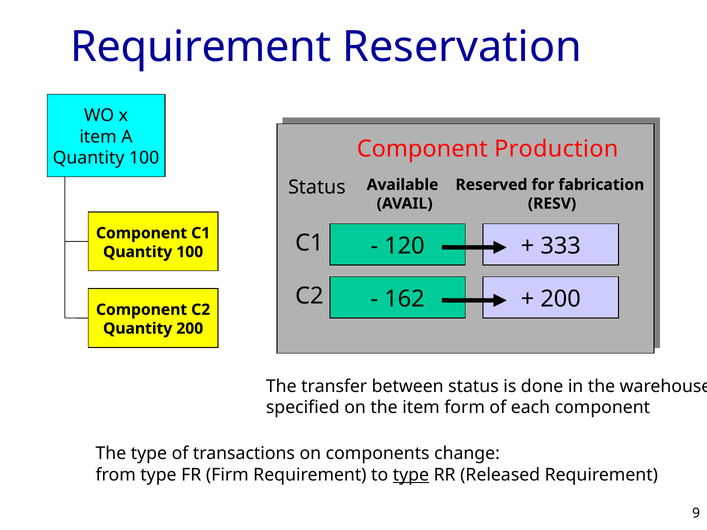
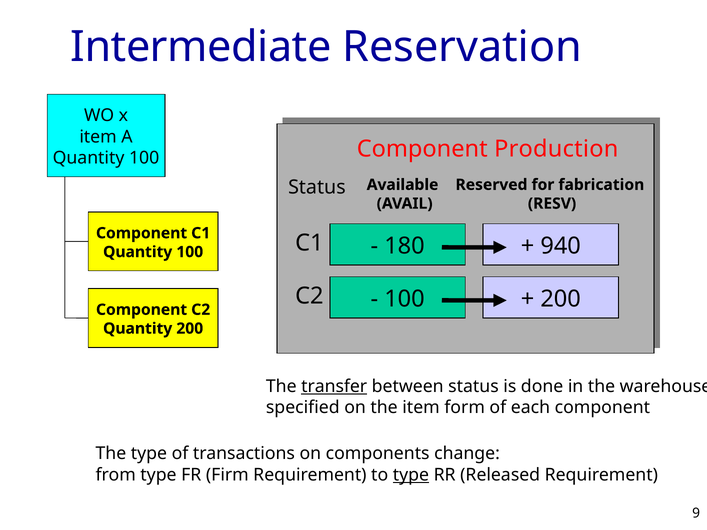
Requirement at (201, 47): Requirement -> Intermediate
120: 120 -> 180
333: 333 -> 940
162 at (404, 299): 162 -> 100
transfer underline: none -> present
